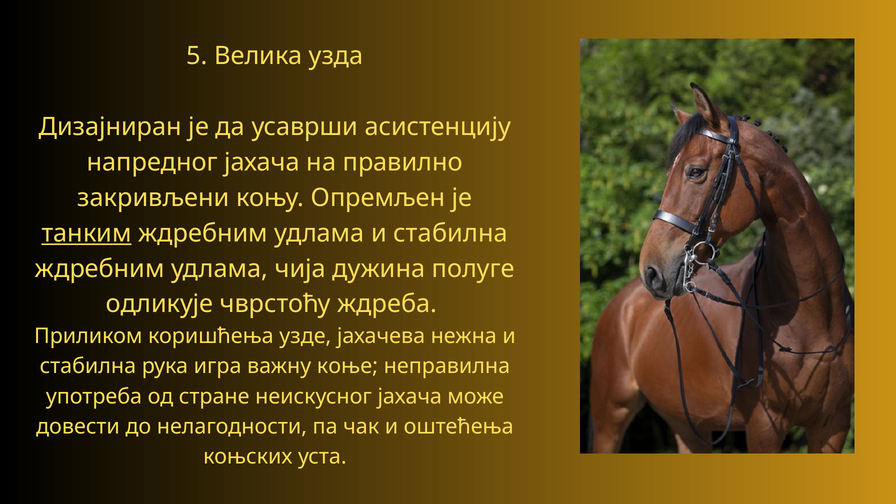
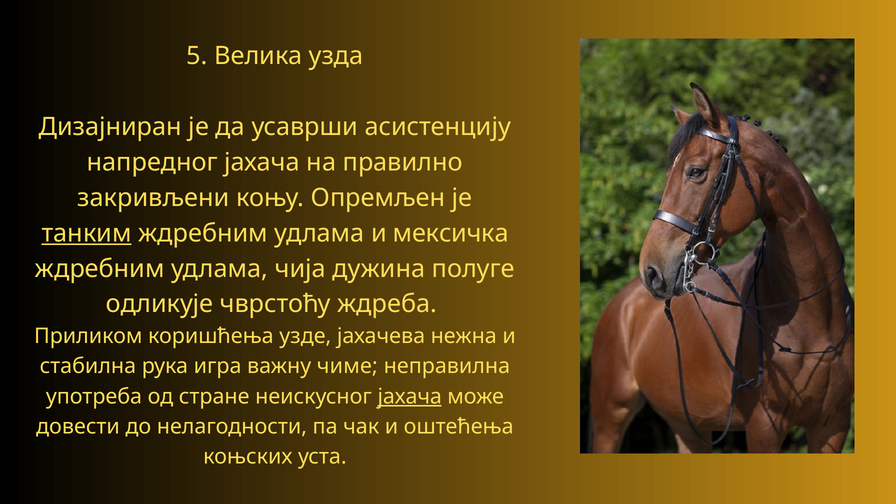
удлама и стабилна: стабилна -> мексичка
коње: коње -> чиме
јахача at (410, 396) underline: none -> present
